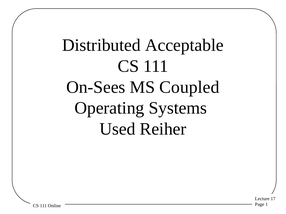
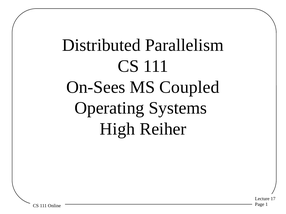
Acceptable: Acceptable -> Parallelism
Used: Used -> High
